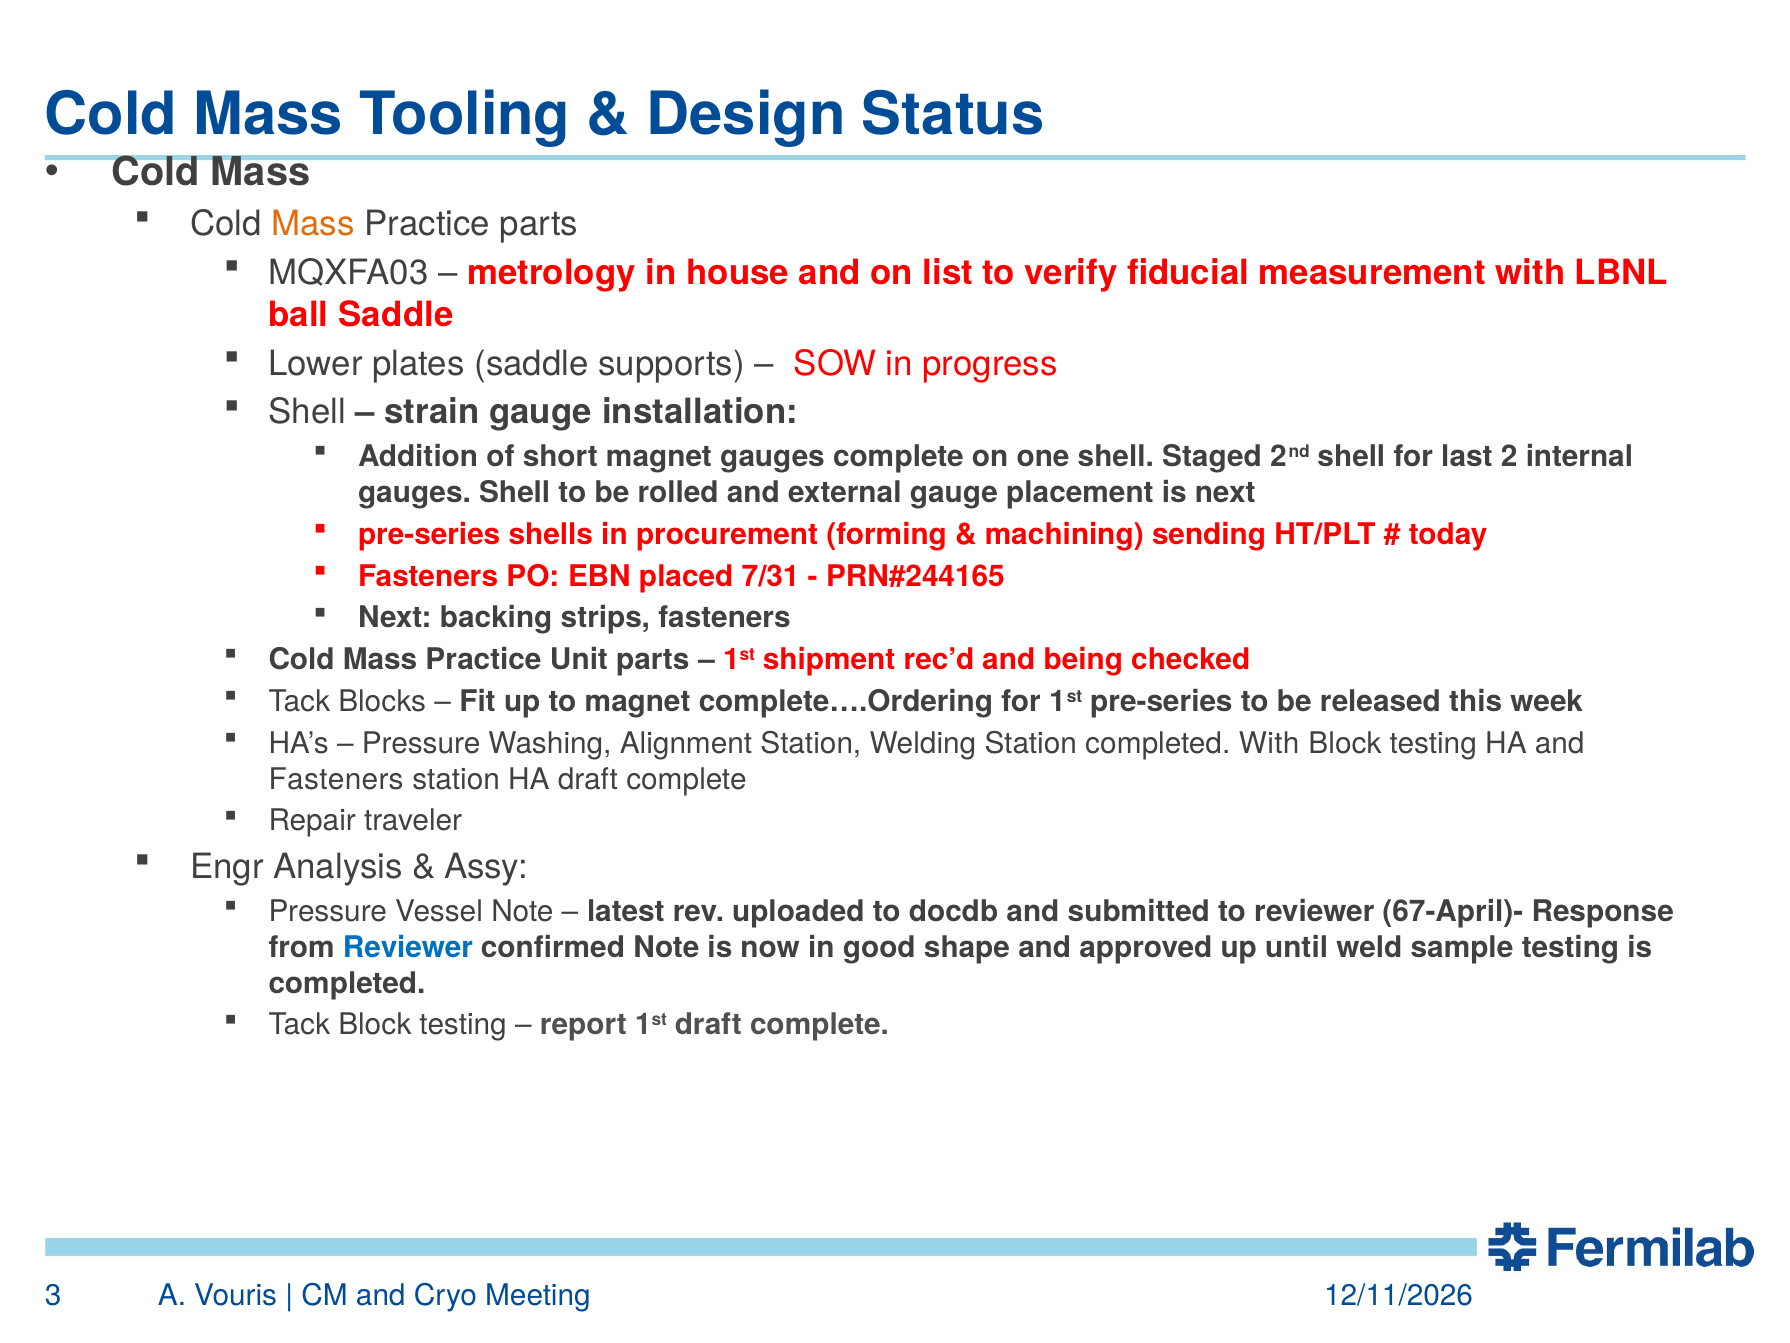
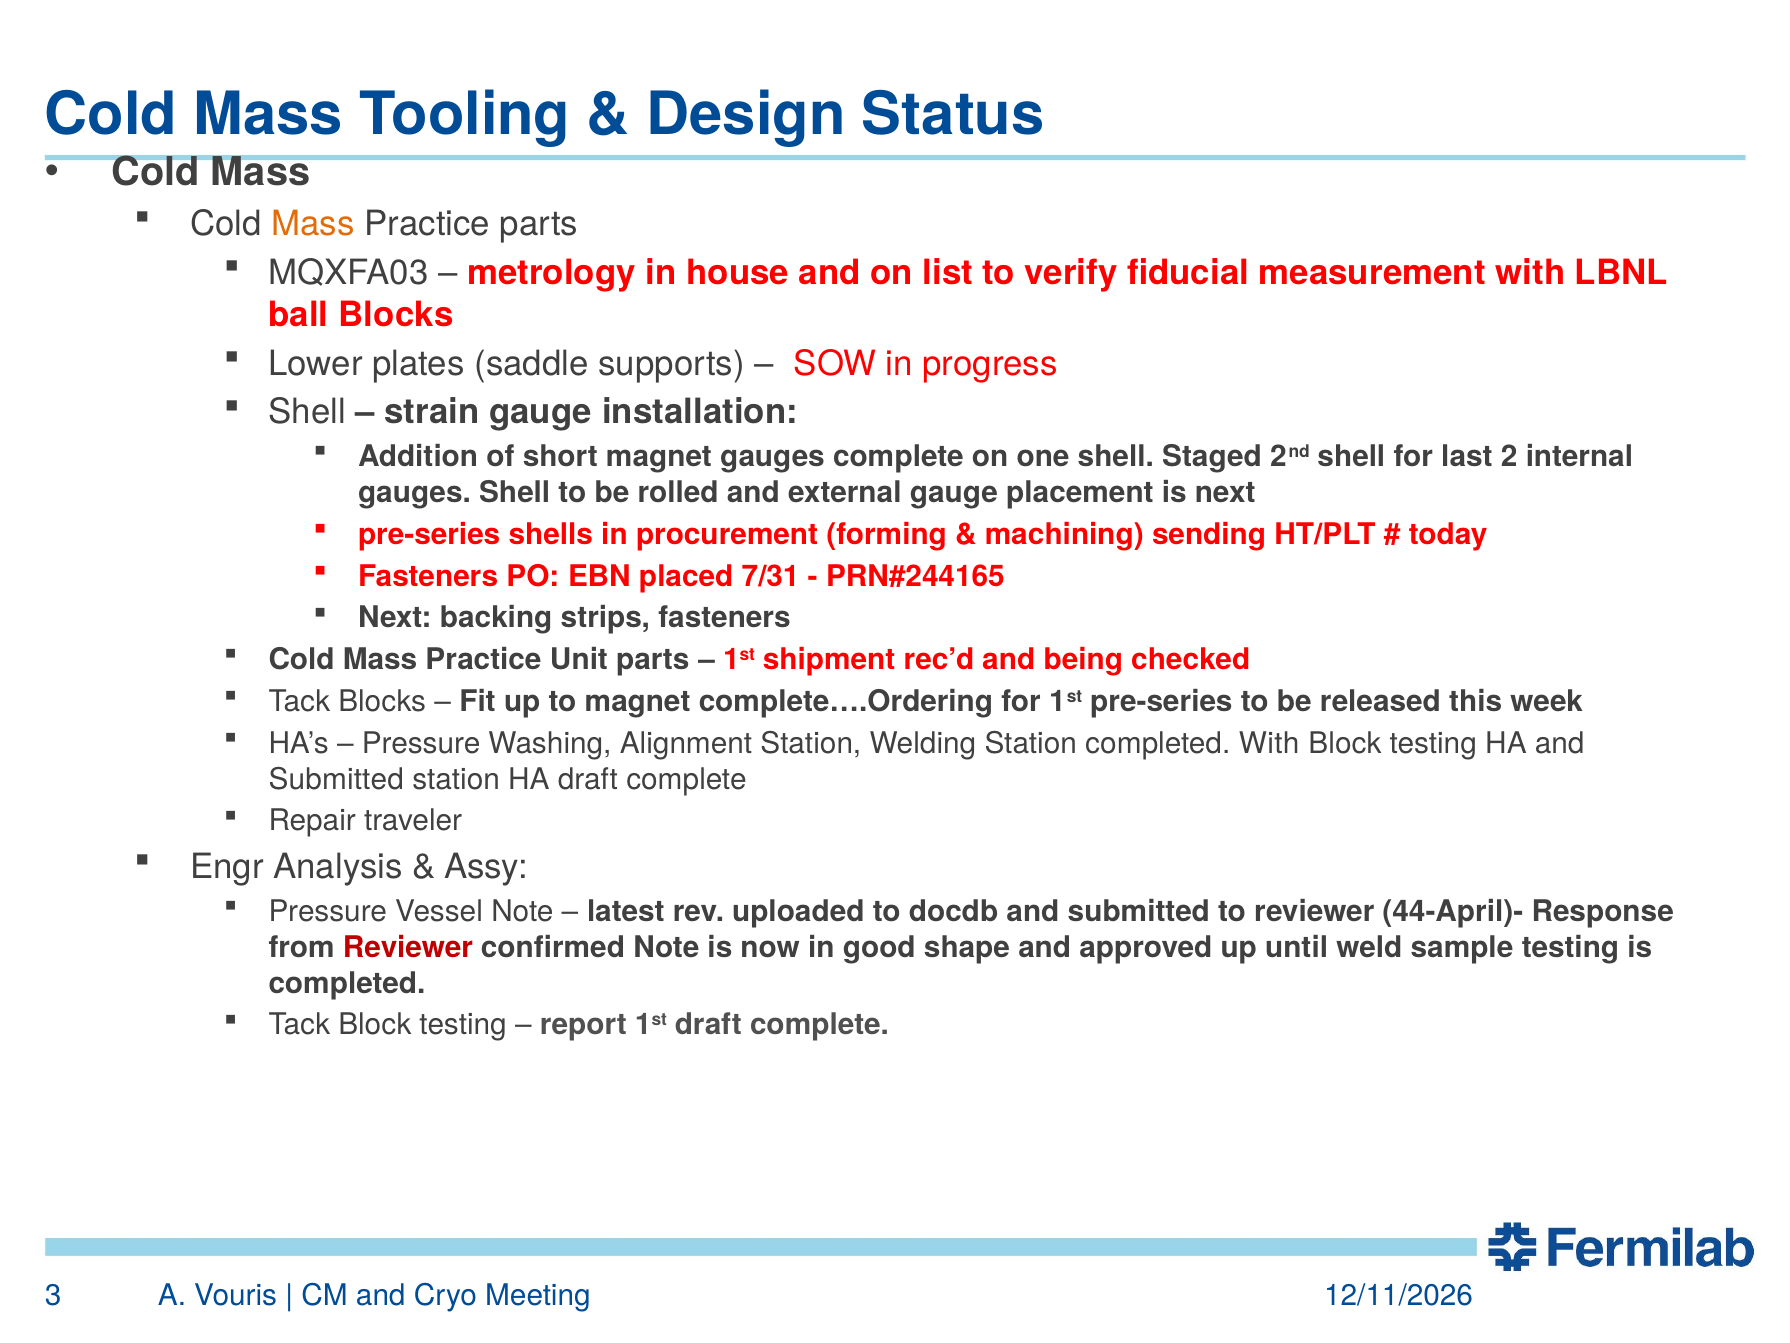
ball Saddle: Saddle -> Blocks
Fasteners at (336, 779): Fasteners -> Submitted
67-April)-: 67-April)- -> 44-April)-
Reviewer at (408, 947) colour: blue -> red
